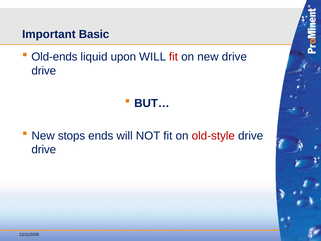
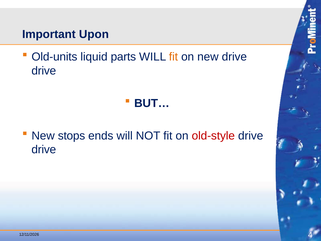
Basic: Basic -> Upon
Old-ends: Old-ends -> Old-units
upon: upon -> parts
fit at (173, 57) colour: red -> orange
